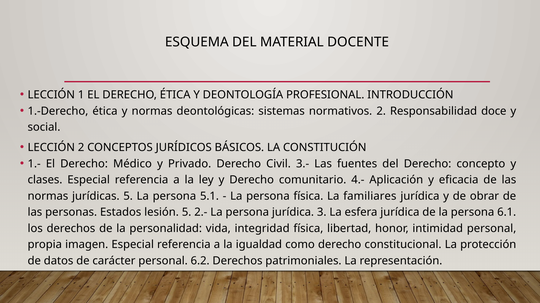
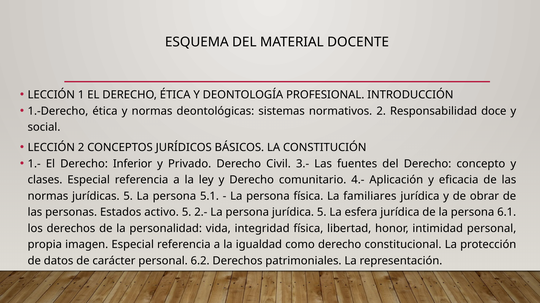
Médico: Médico -> Inferior
lesión: lesión -> activo
jurídica 3: 3 -> 5
